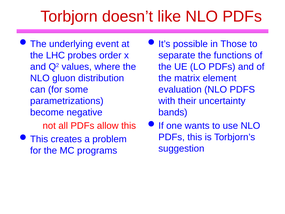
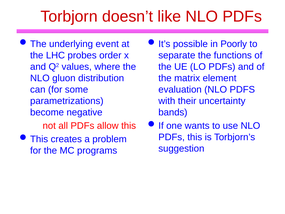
Those: Those -> Poorly
